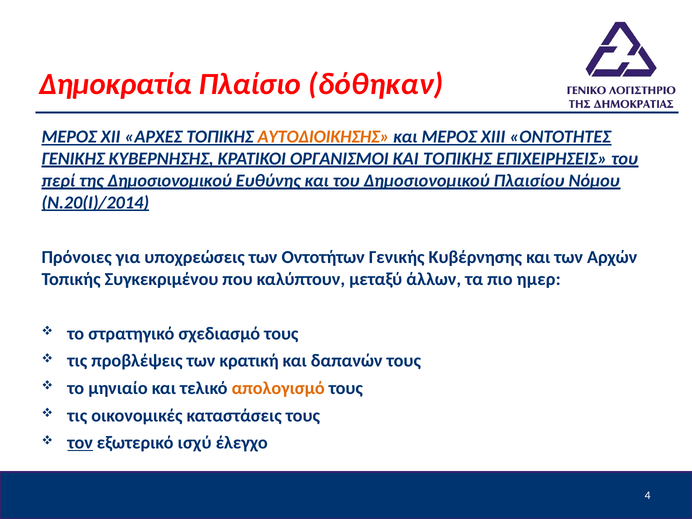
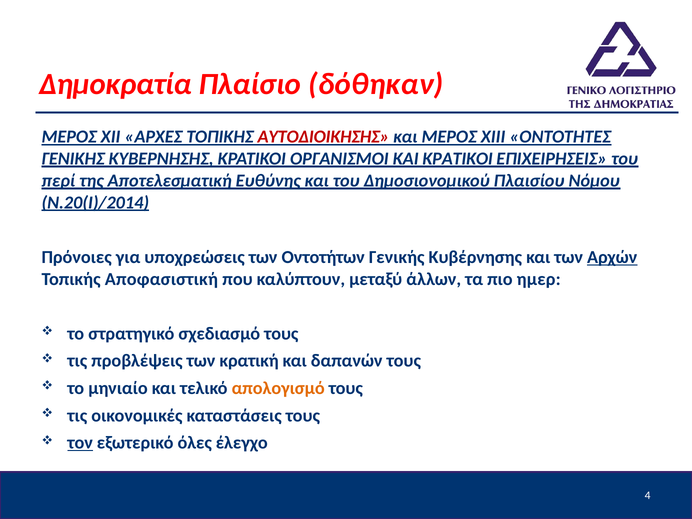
ΑΥΤΟΔΙΟΙΚΗΣΗΣ colour: orange -> red
ΚΑΙ ΤΟΠΙΚΗΣ: ΤΟΠΙΚΗΣ -> ΚΡΑΤΙΚΟΙ
της Δημοσιονομικού: Δημοσιονομικού -> Αποτελεσματική
Αρχών underline: none -> present
Συγκεκριμένου: Συγκεκριμένου -> Αποφασιστική
ισχύ: ισχύ -> όλες
